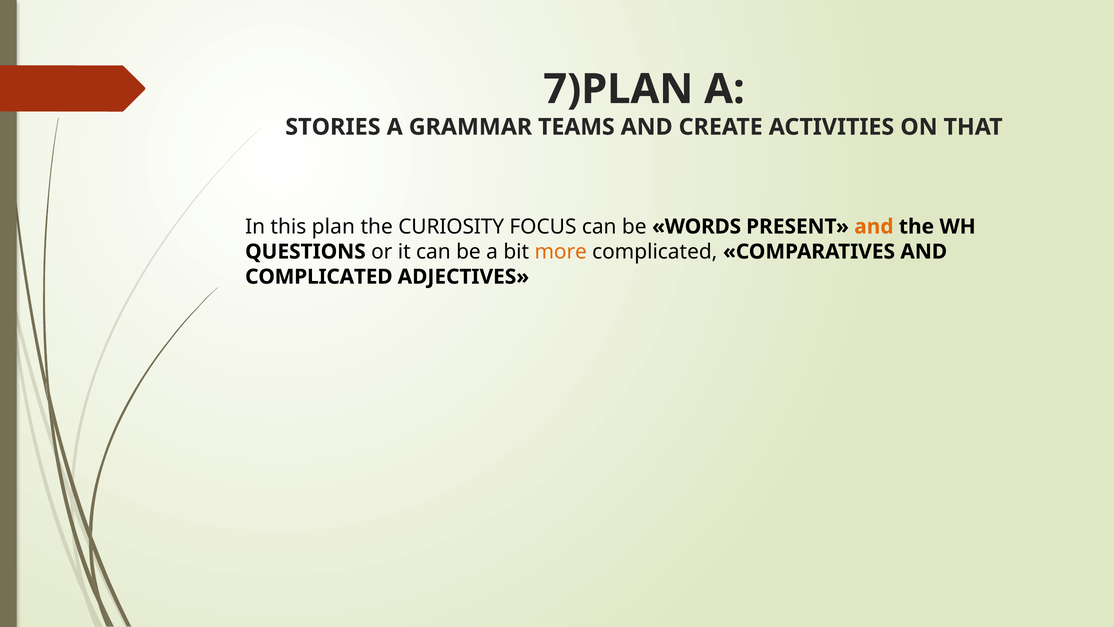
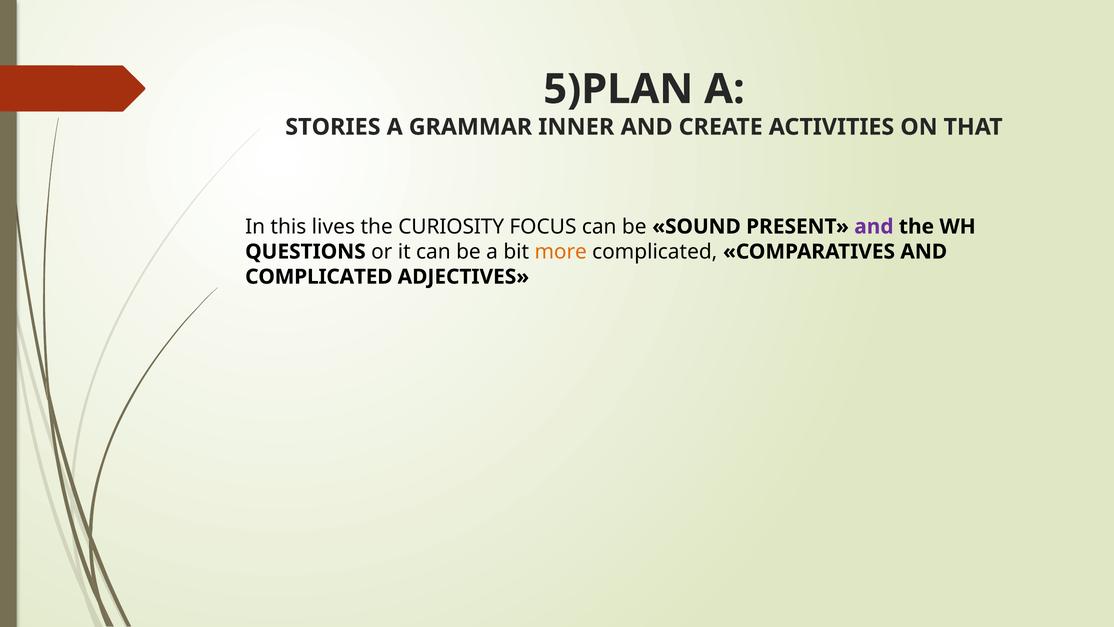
7)PLAN: 7)PLAN -> 5)PLAN
TEAMS: TEAMS -> INNER
plan: plan -> lives
WORDS: WORDS -> SOUND
and at (874, 226) colour: orange -> purple
